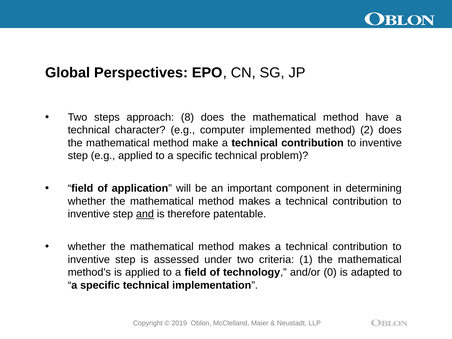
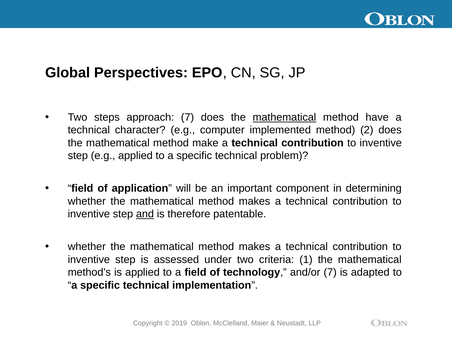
approach 8: 8 -> 7
mathematical at (284, 117) underline: none -> present
and/or 0: 0 -> 7
